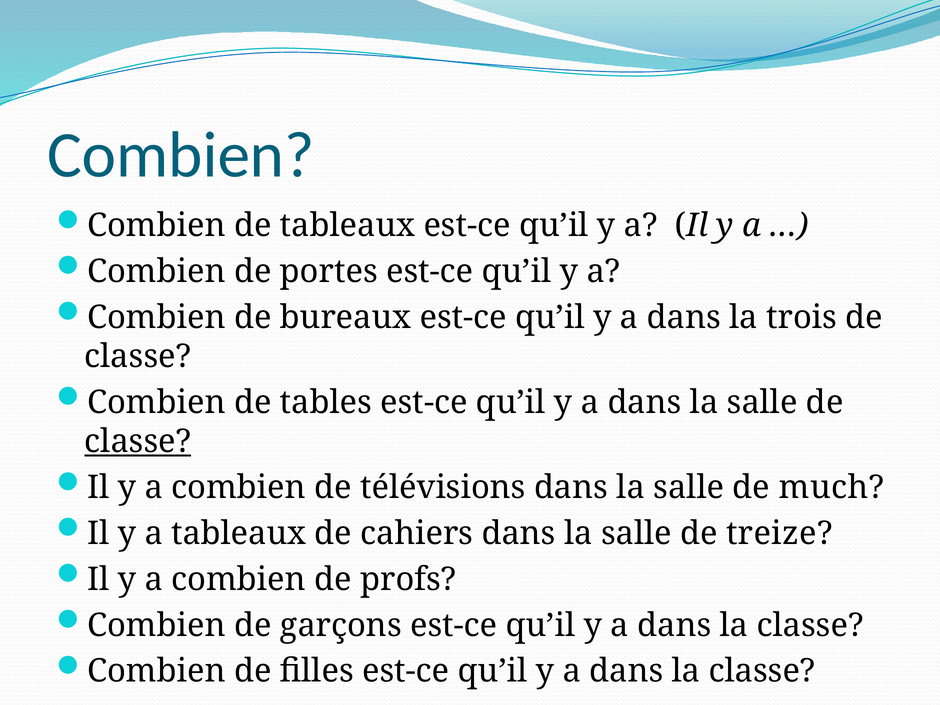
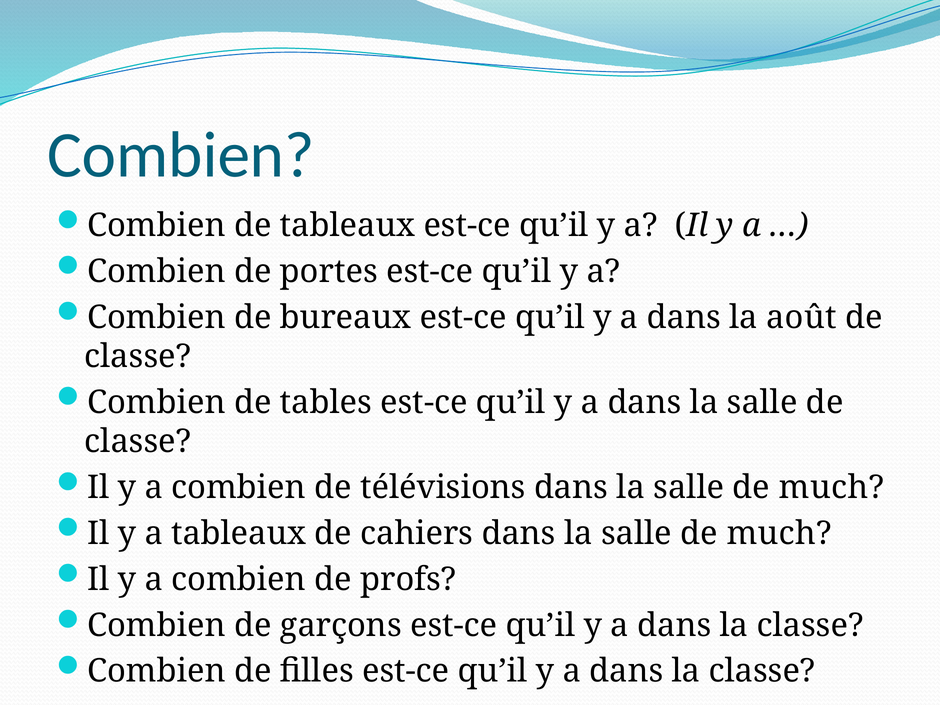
trois: trois -> août
classe at (138, 442) underline: present -> none
treize at (779, 533): treize -> much
